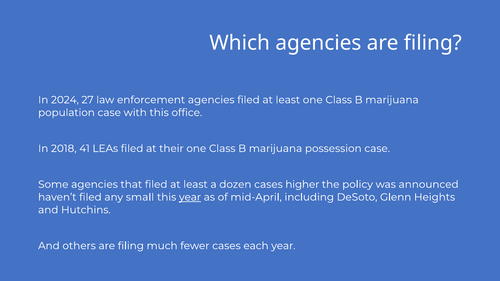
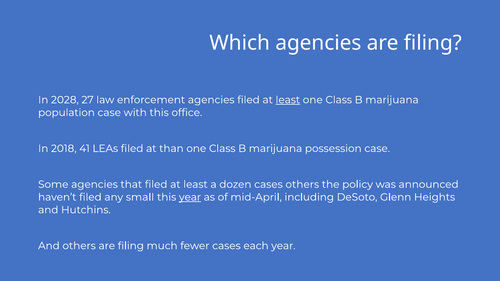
2024: 2024 -> 2028
least at (288, 100) underline: none -> present
their: their -> than
cases higher: higher -> others
